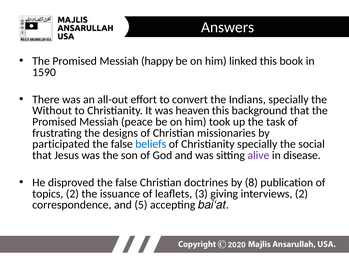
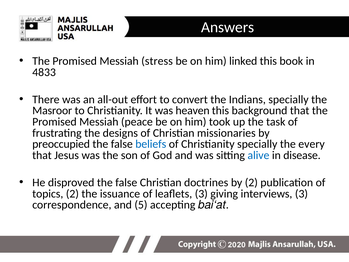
happy: happy -> stress
1590: 1590 -> 4833
Without: Without -> Masroor
participated: participated -> preoccupied
social: social -> every
alive colour: purple -> blue
by 8: 8 -> 2
interviews 2: 2 -> 3
